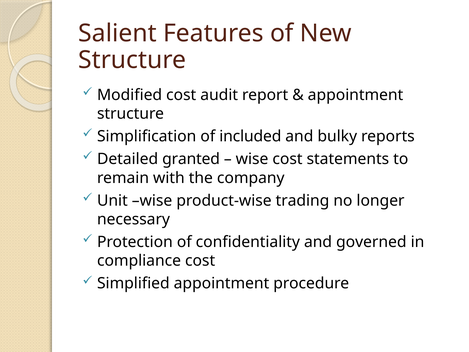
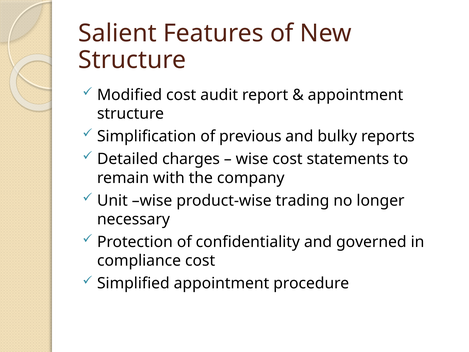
included: included -> previous
granted: granted -> charges
